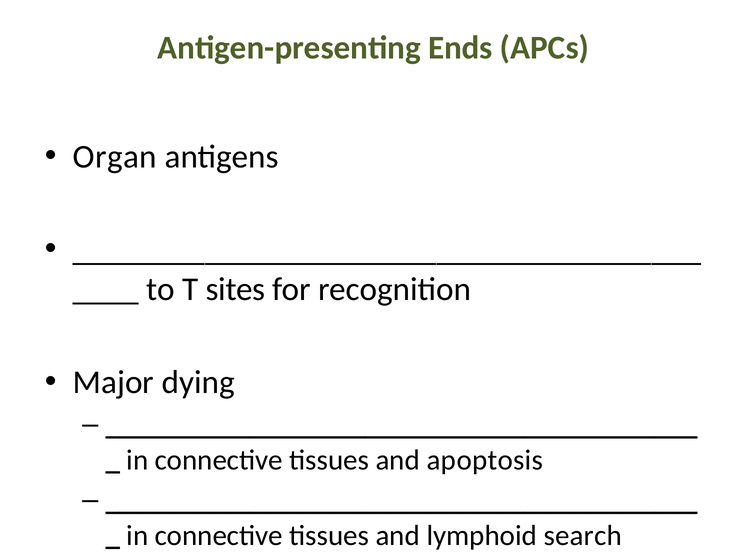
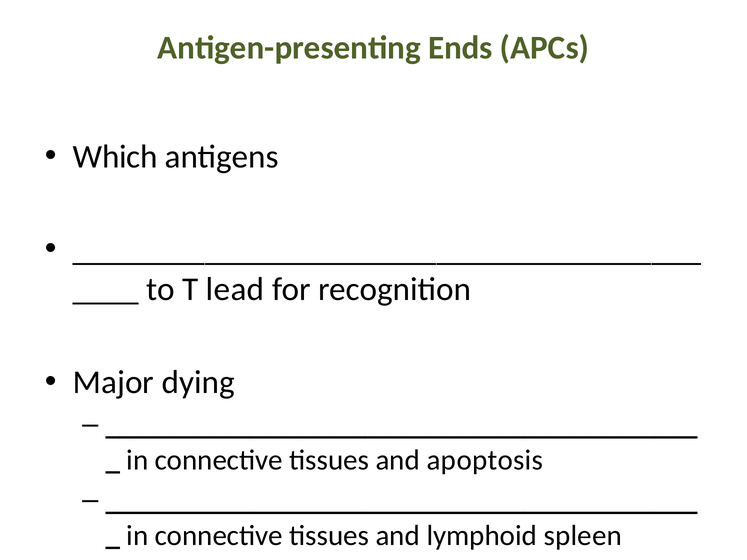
Organ: Organ -> Which
sites: sites -> lead
search: search -> spleen
